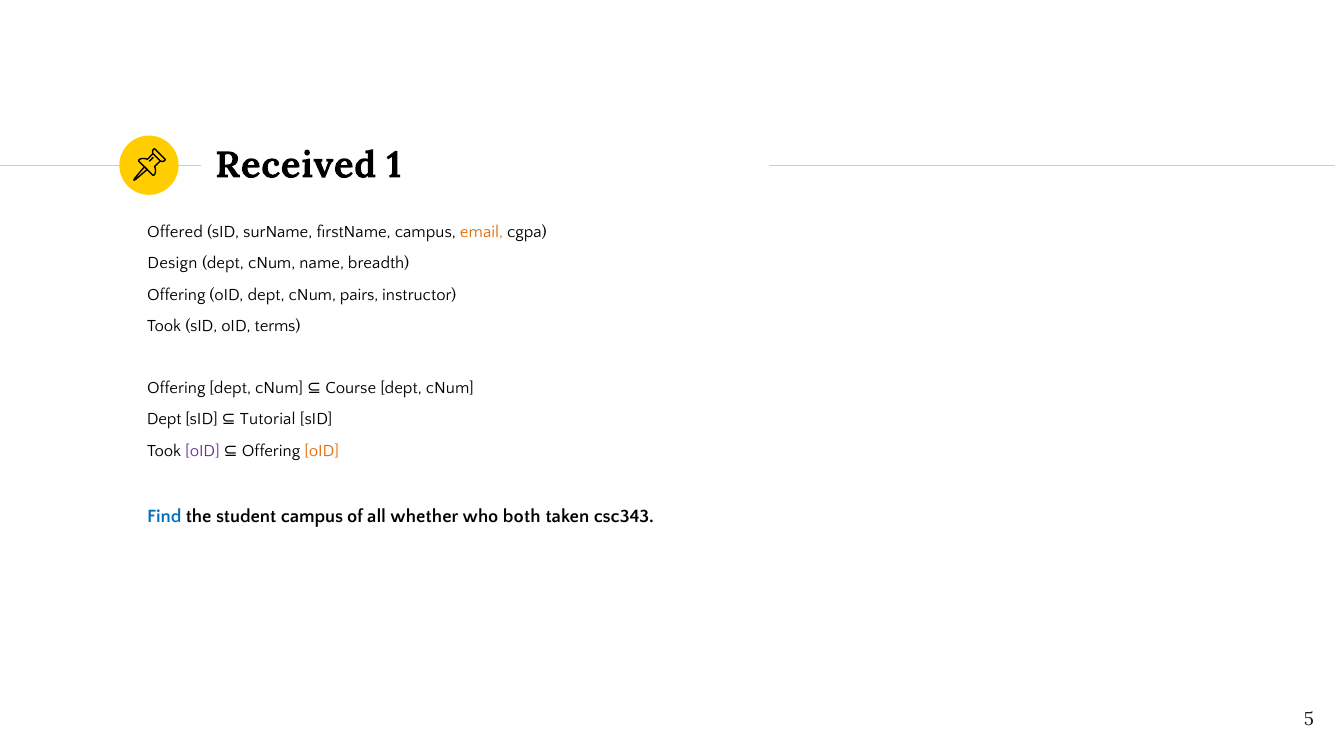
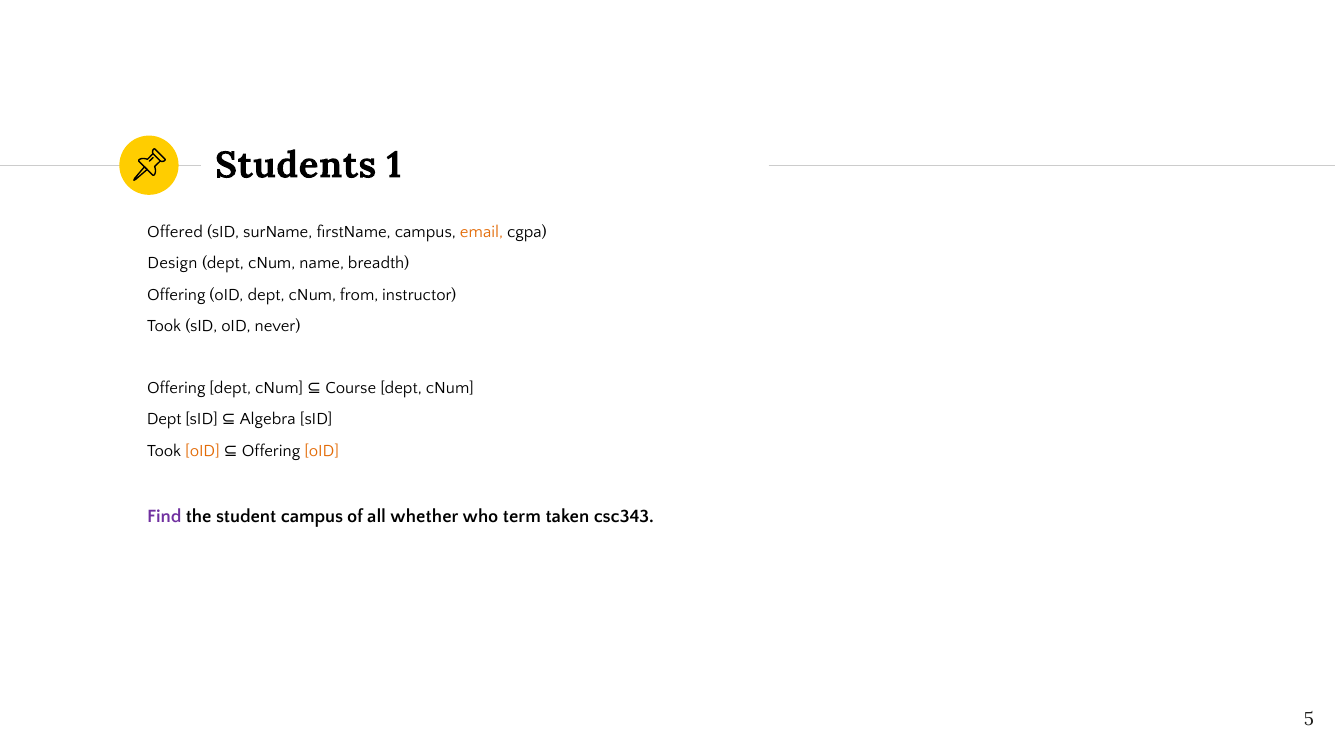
Received: Received -> Students
pairs: pairs -> from
terms: terms -> never
Tutorial: Tutorial -> Algebra
oID at (203, 451) colour: purple -> orange
Find colour: blue -> purple
both: both -> term
